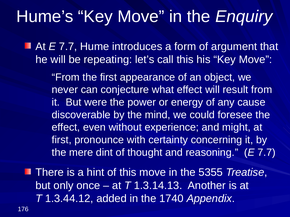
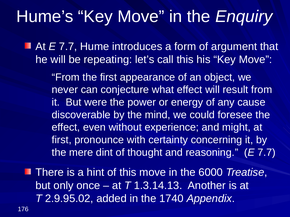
5355: 5355 -> 6000
1.3.44.12: 1.3.44.12 -> 2.9.95.02
